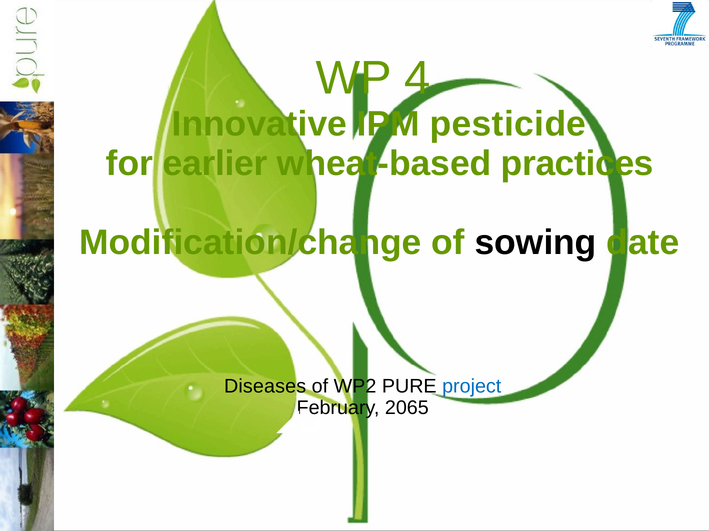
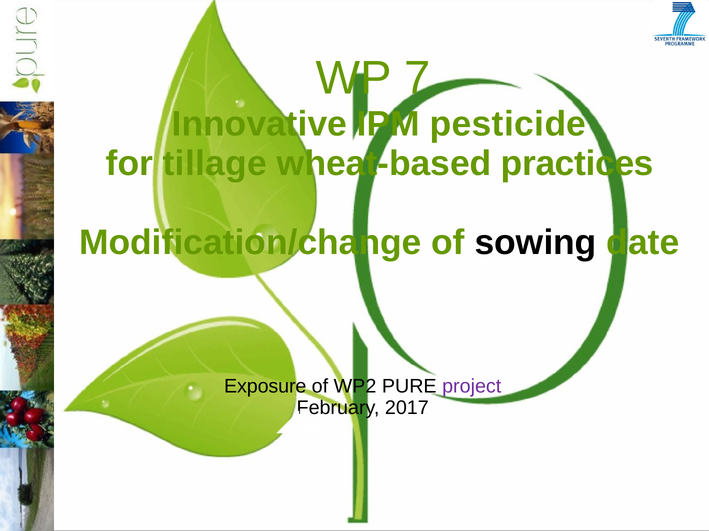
4: 4 -> 7
earlier: earlier -> tillage
Diseases: Diseases -> Exposure
project colour: blue -> purple
2065: 2065 -> 2017
